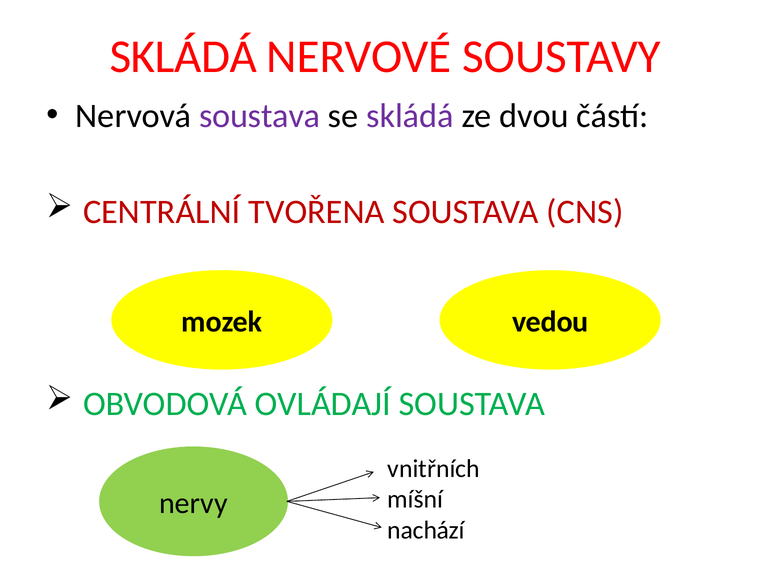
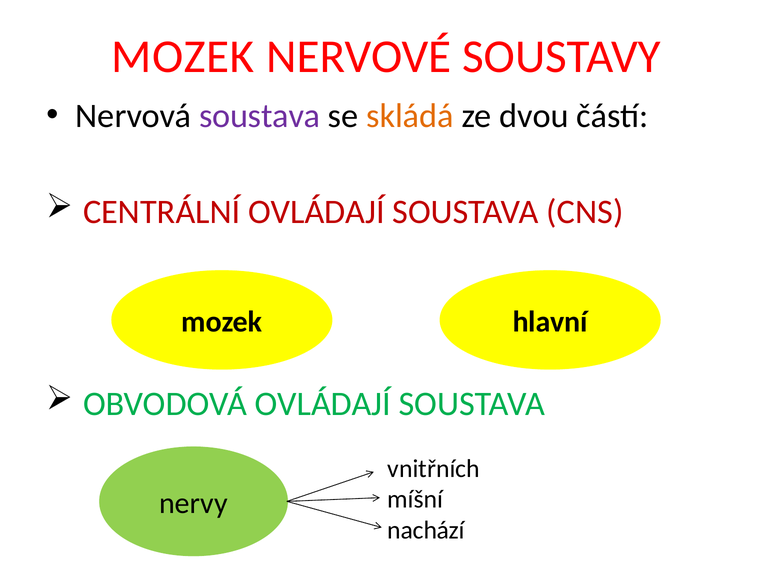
SKLÁDÁ at (183, 57): SKLÁDÁ -> MOZEK
skládá at (410, 116) colour: purple -> orange
CENTRÁLNÍ TVOŘENA: TVOŘENA -> OVLÁDAJÍ
vedou: vedou -> hlavní
